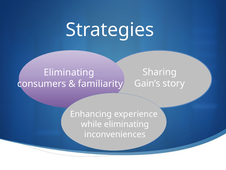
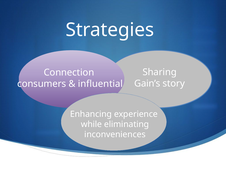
Eliminating at (69, 72): Eliminating -> Connection
familiarity: familiarity -> influential
